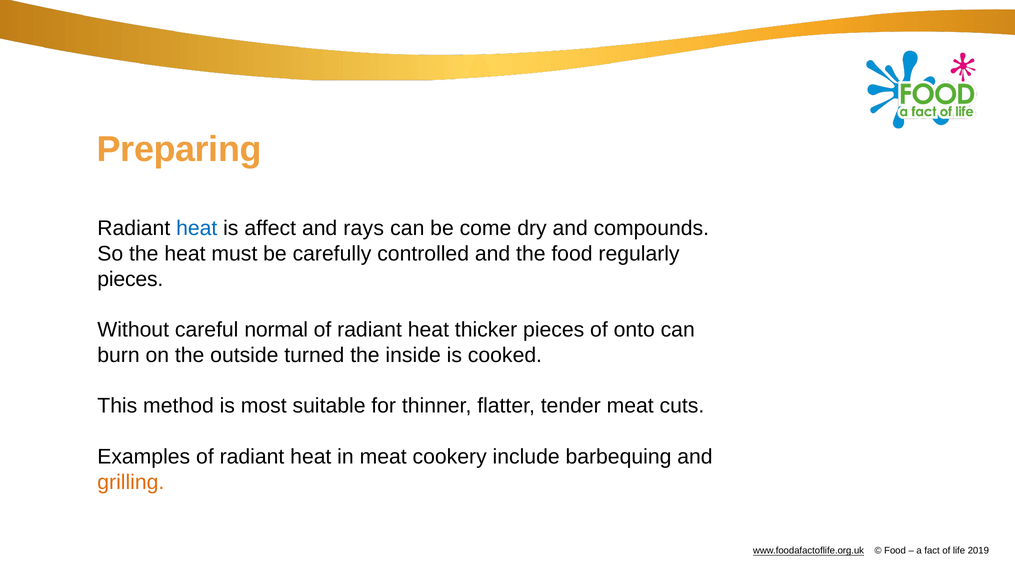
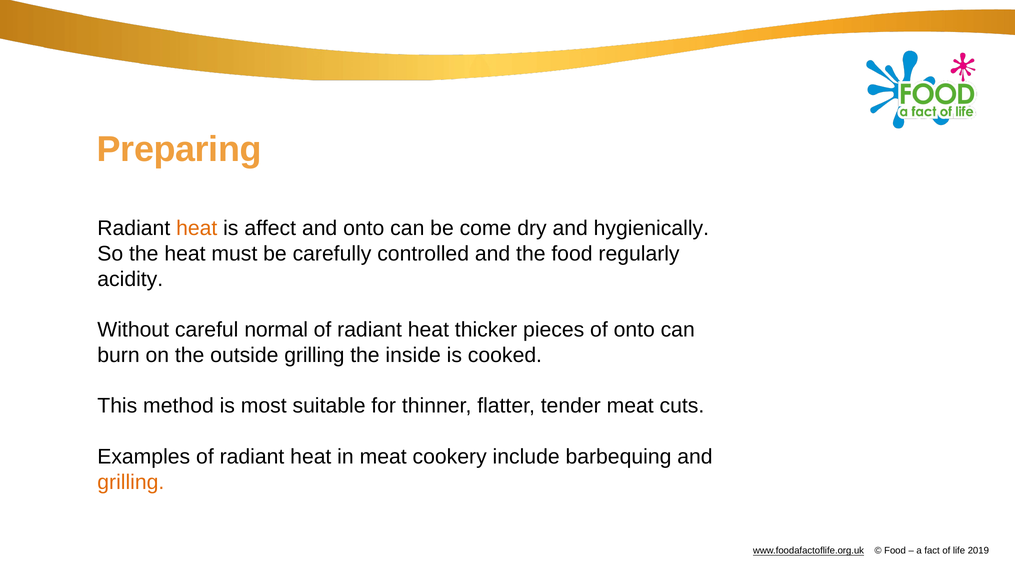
heat at (197, 228) colour: blue -> orange
and rays: rays -> onto
compounds: compounds -> hygienically
pieces at (130, 279): pieces -> acidity
outside turned: turned -> grilling
